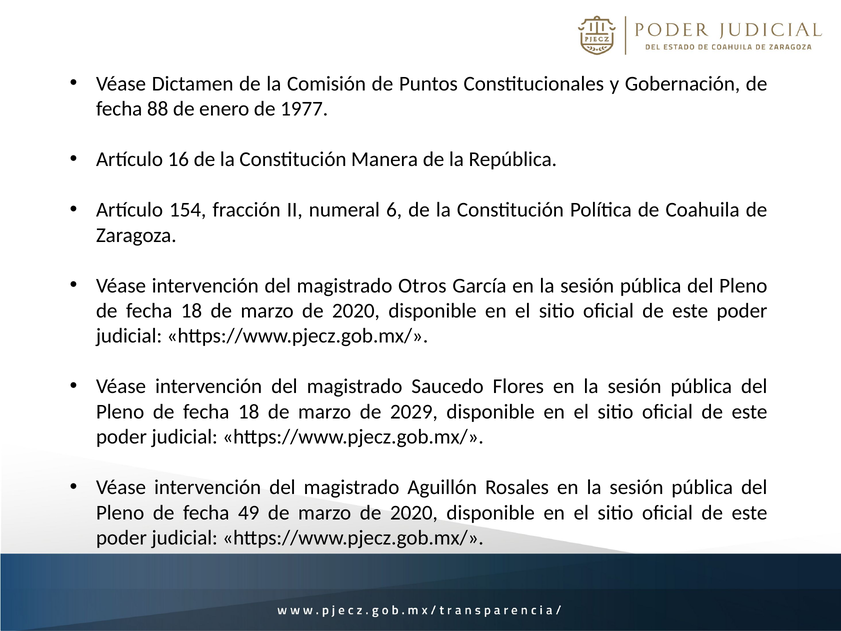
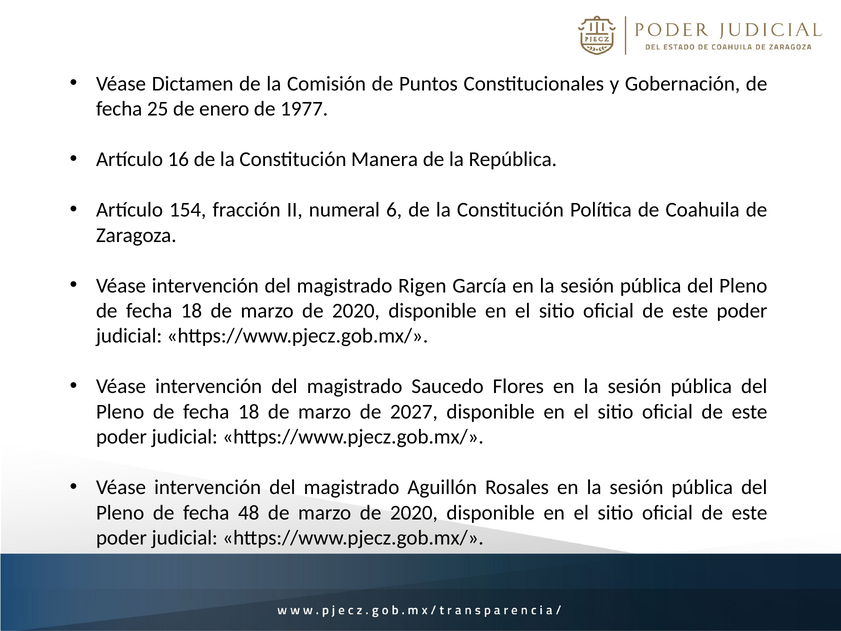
88: 88 -> 25
Otros: Otros -> Rigen
2029: 2029 -> 2027
49: 49 -> 48
